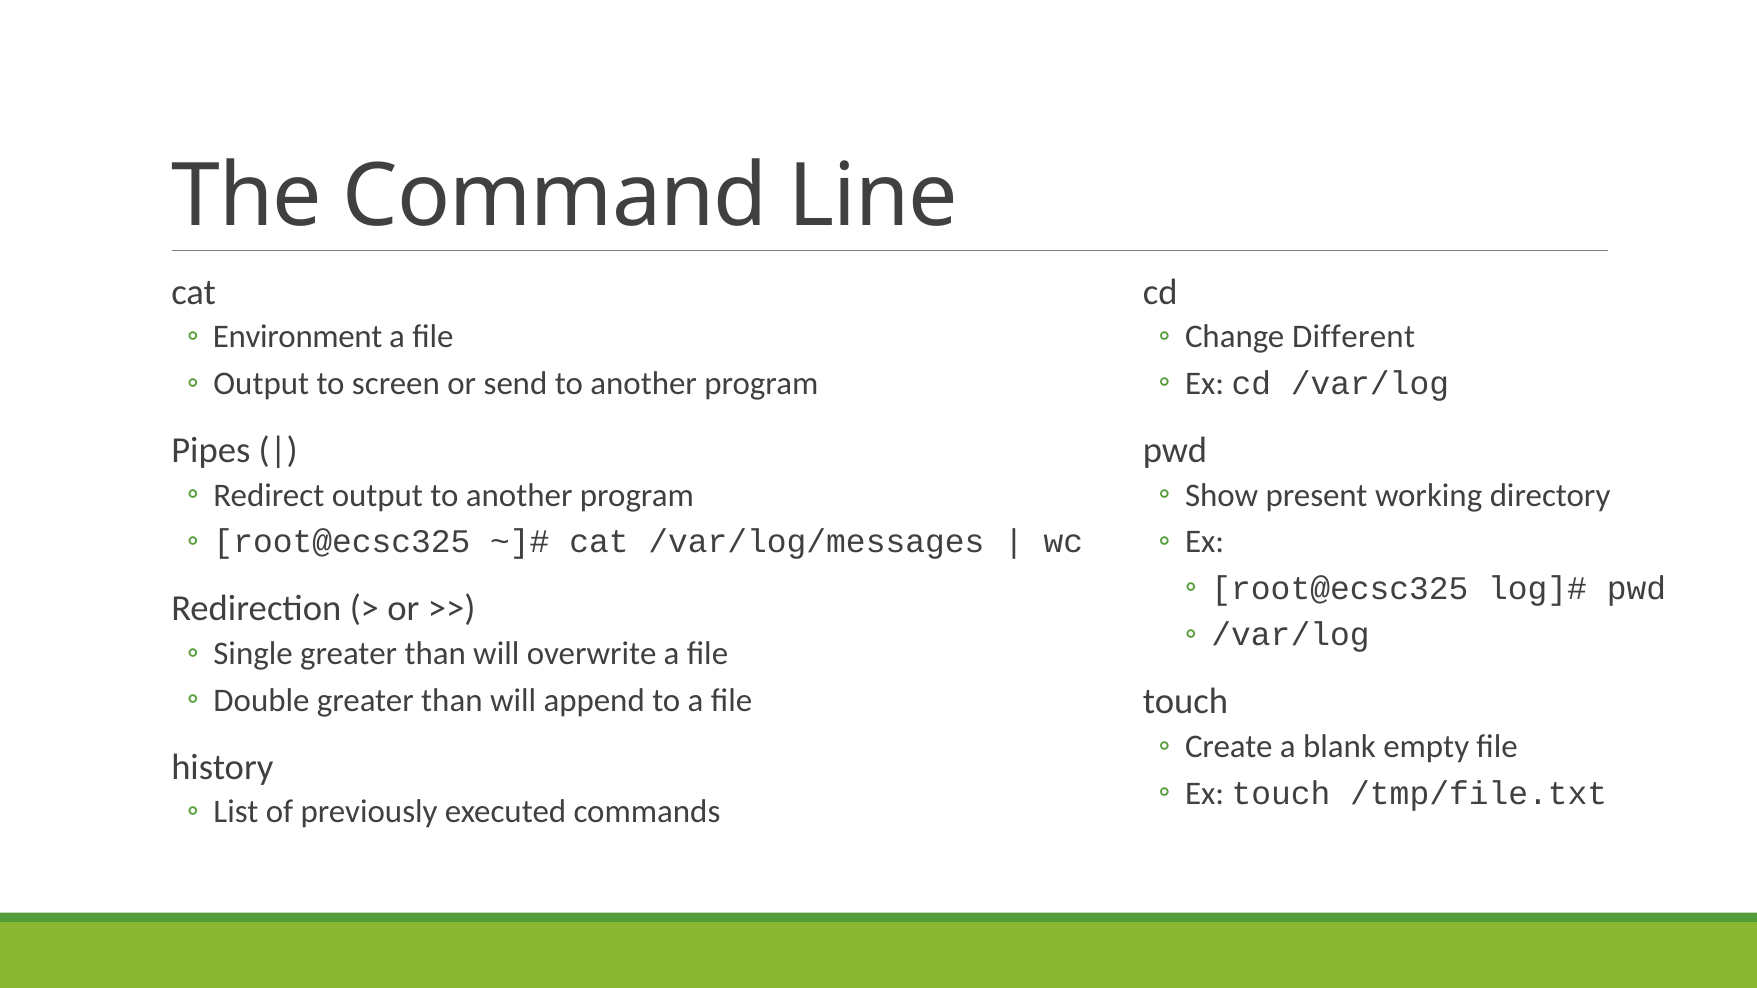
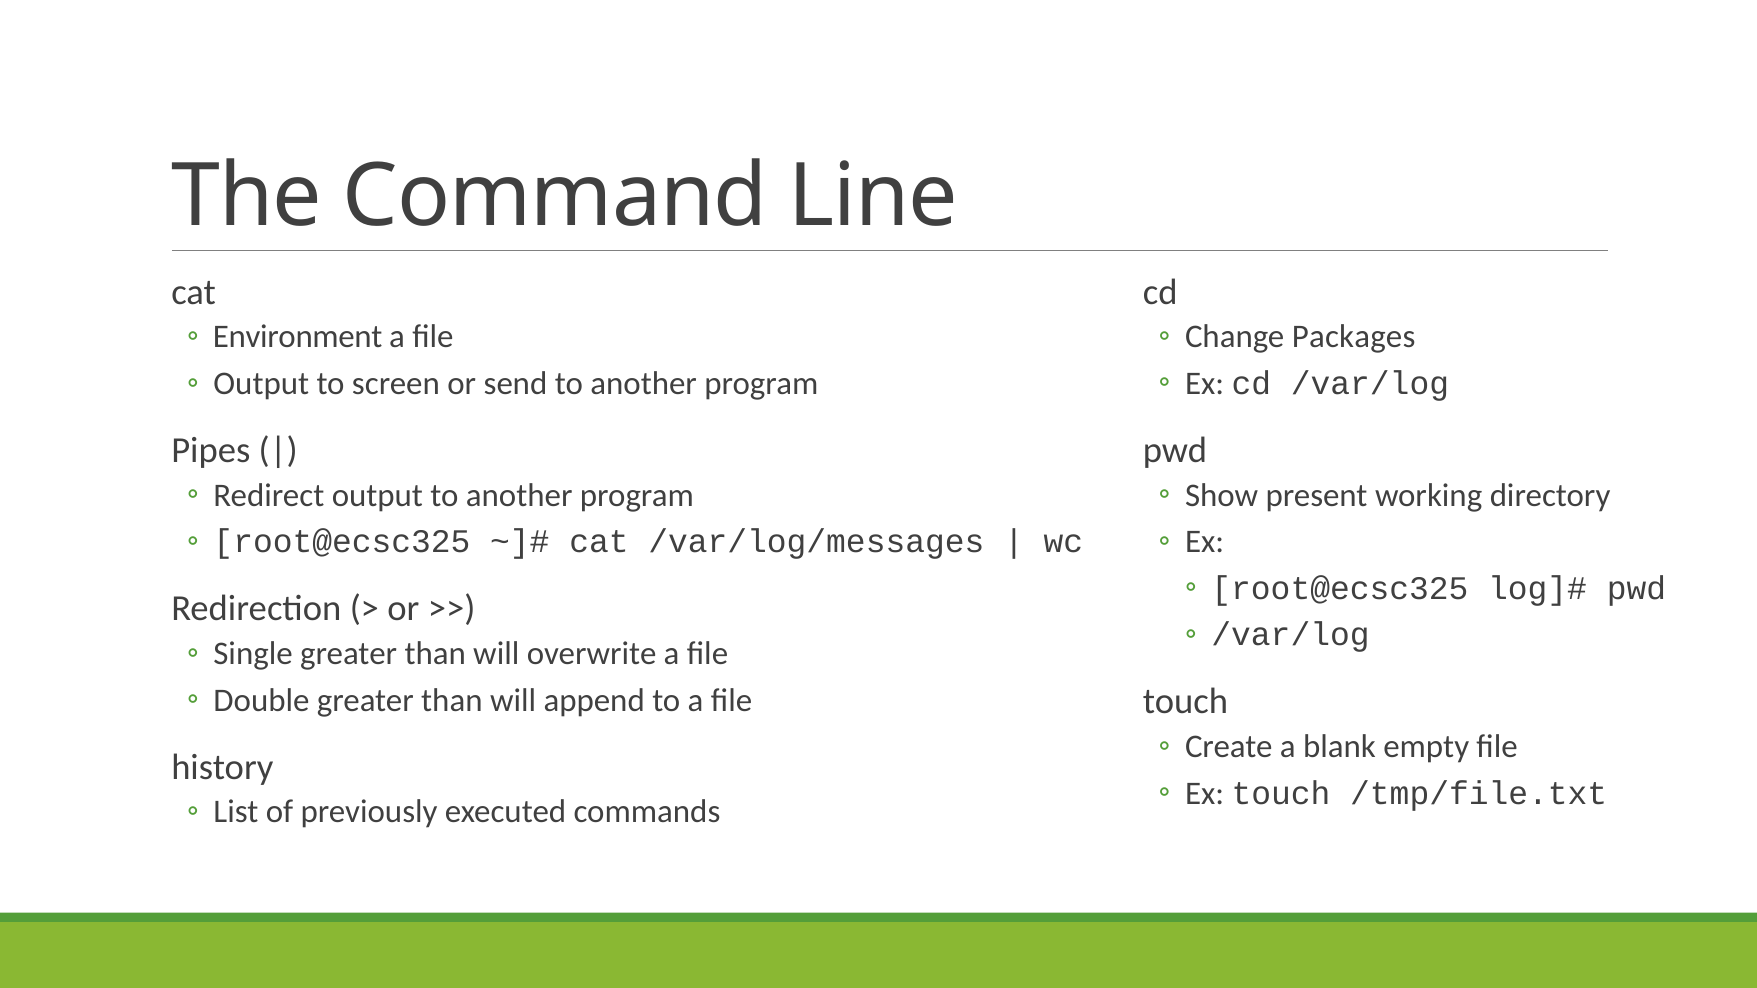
Different: Different -> Packages
